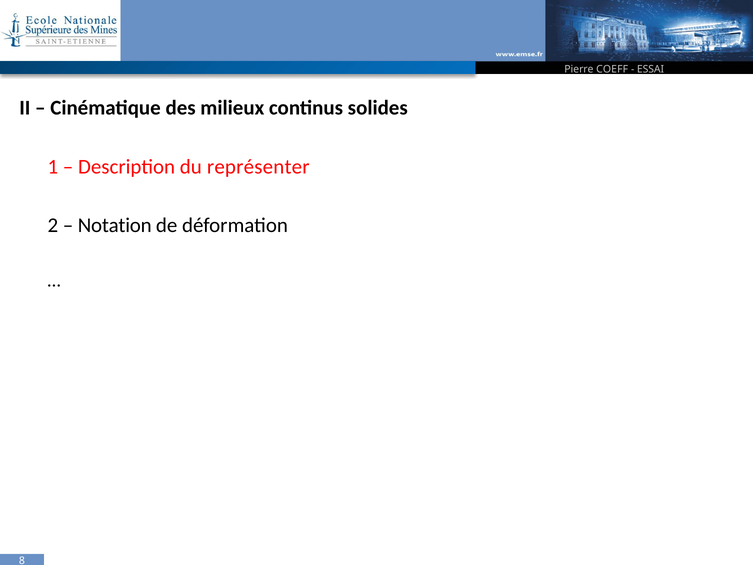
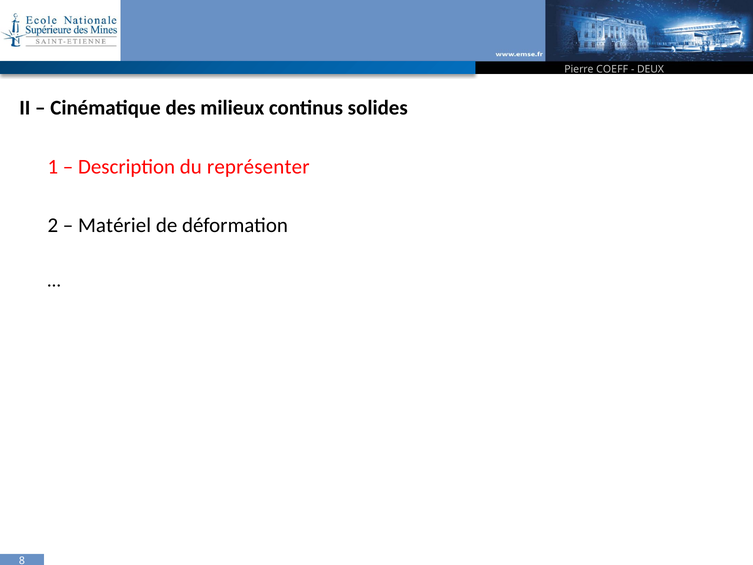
ESSAI: ESSAI -> DEUX
Notation: Notation -> Matériel
